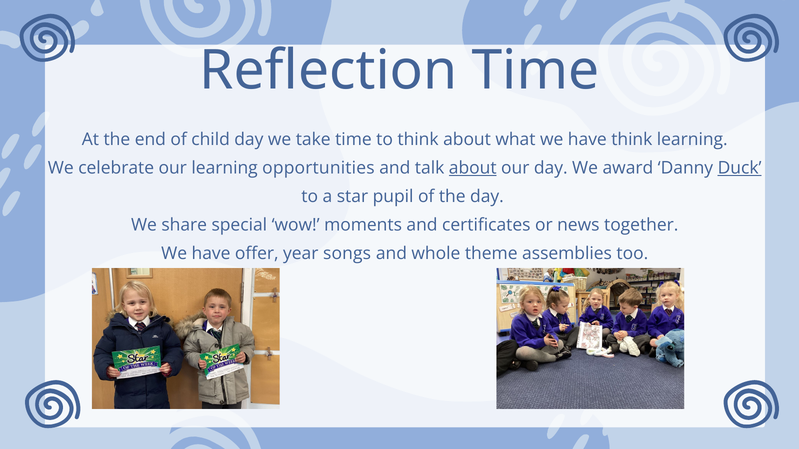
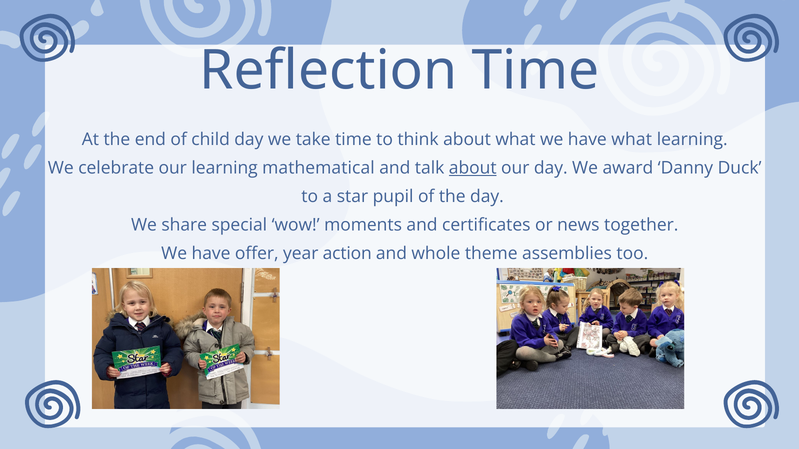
have think: think -> what
opportunities: opportunities -> mathematical
Duck underline: present -> none
songs: songs -> action
